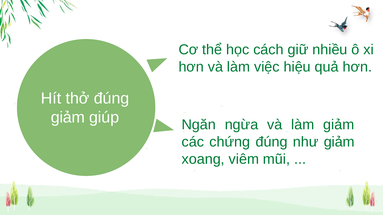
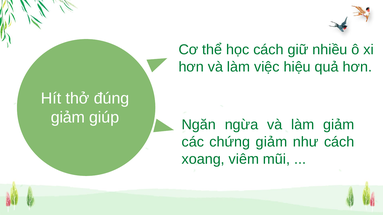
chứng đúng: đúng -> giảm
như giảm: giảm -> cách
